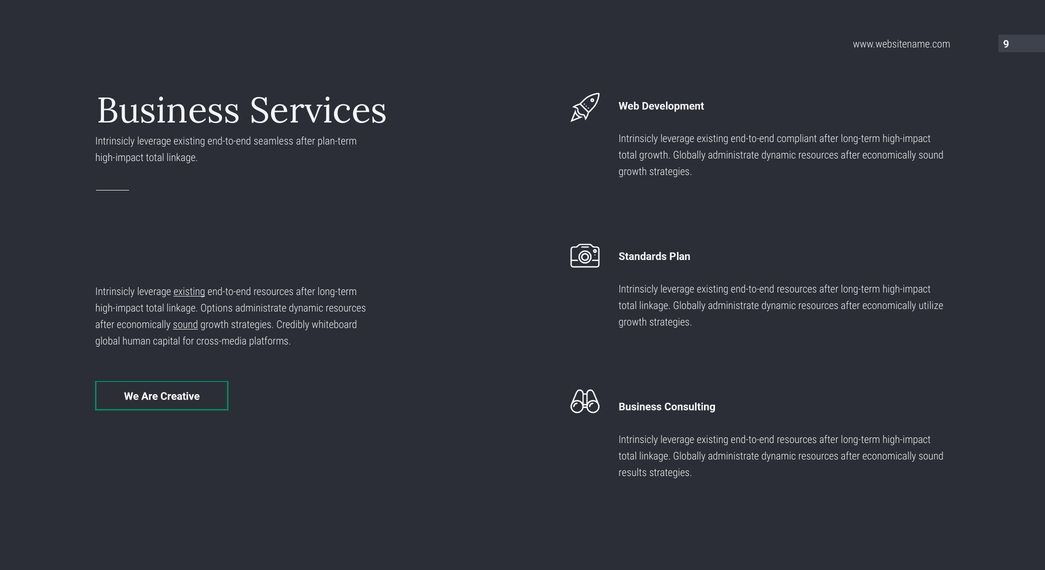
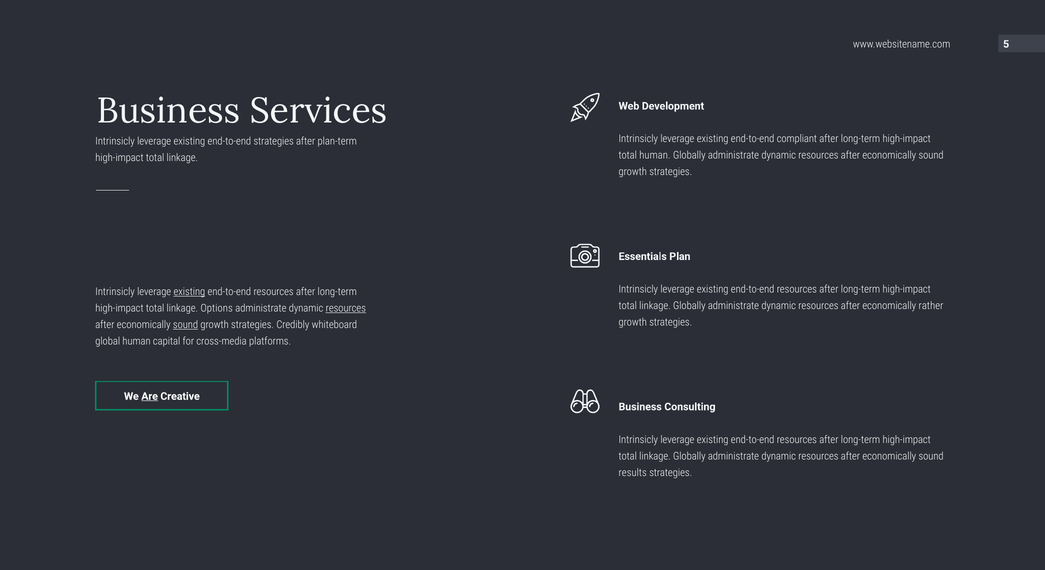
9: 9 -> 5
end-to-end seamless: seamless -> strategies
total growth: growth -> human
Standards: Standards -> Essentials
utilize: utilize -> rather
resources at (346, 308) underline: none -> present
Are underline: none -> present
